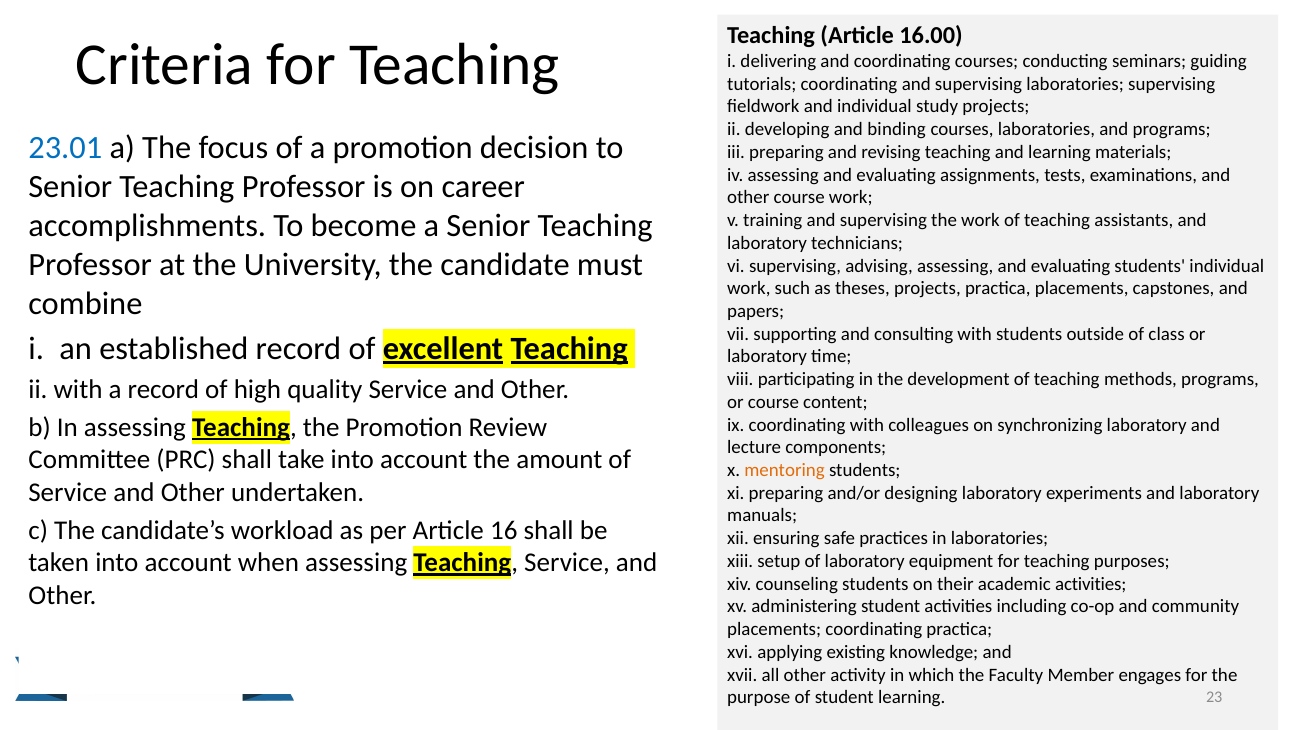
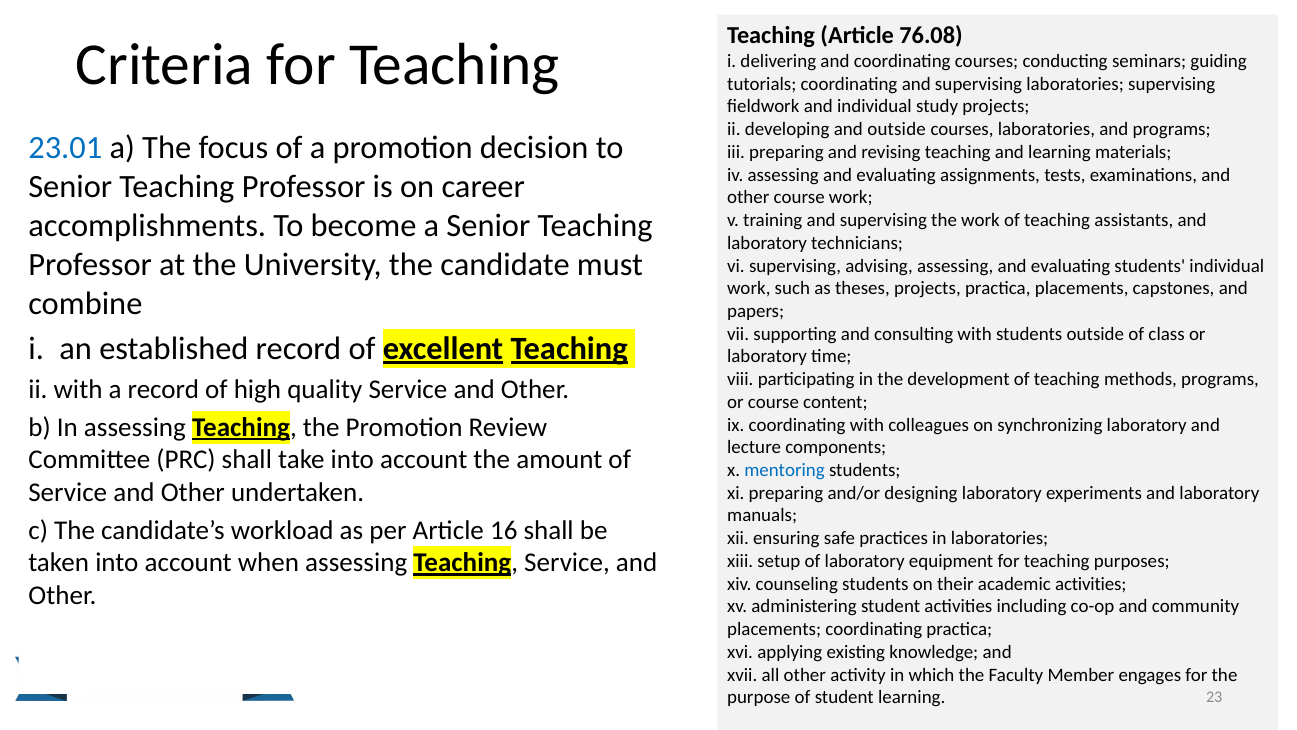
16.00: 16.00 -> 76.08
and binding: binding -> outside
mentoring colour: orange -> blue
